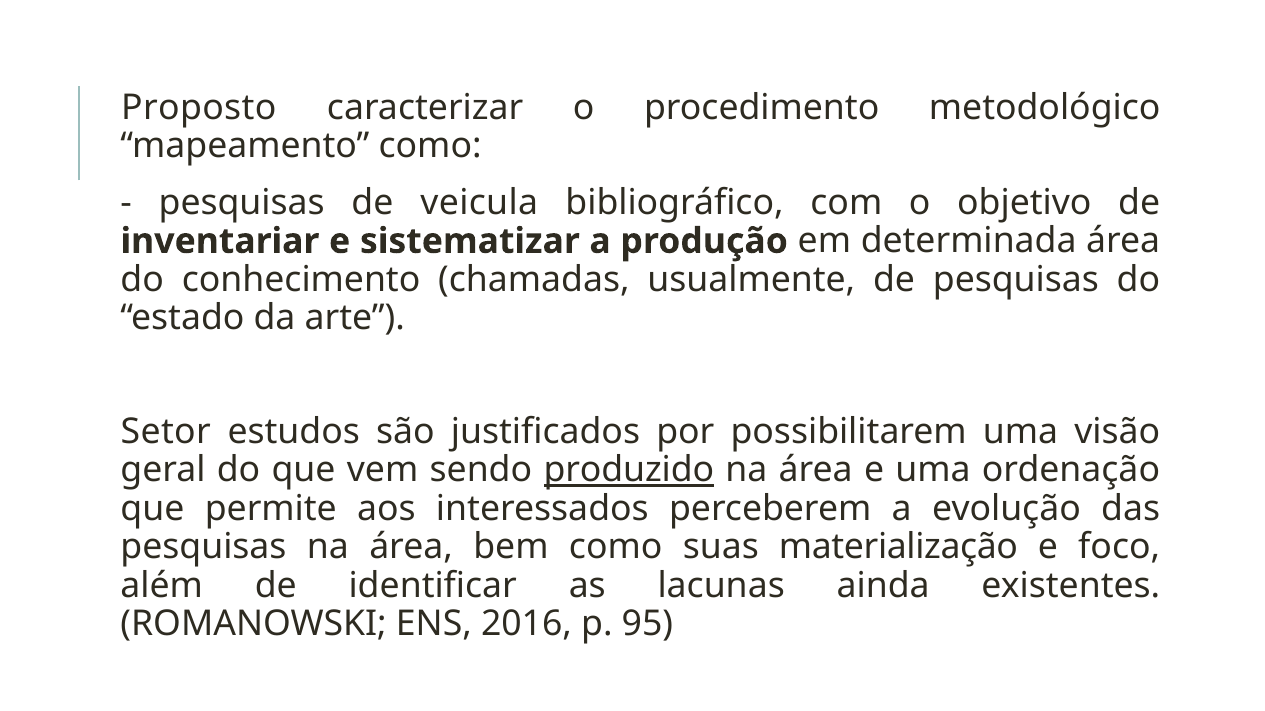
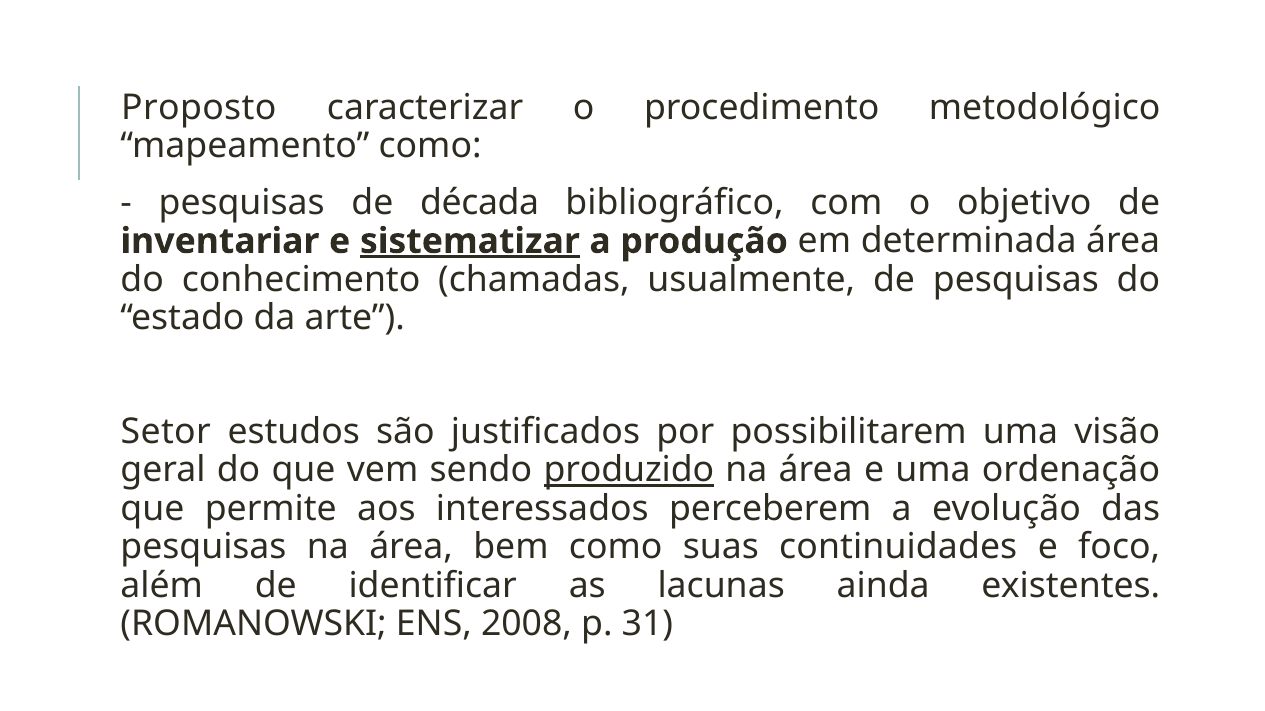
veicula: veicula -> década
sistematizar underline: none -> present
materialização: materialização -> continuidades
2016: 2016 -> 2008
95: 95 -> 31
